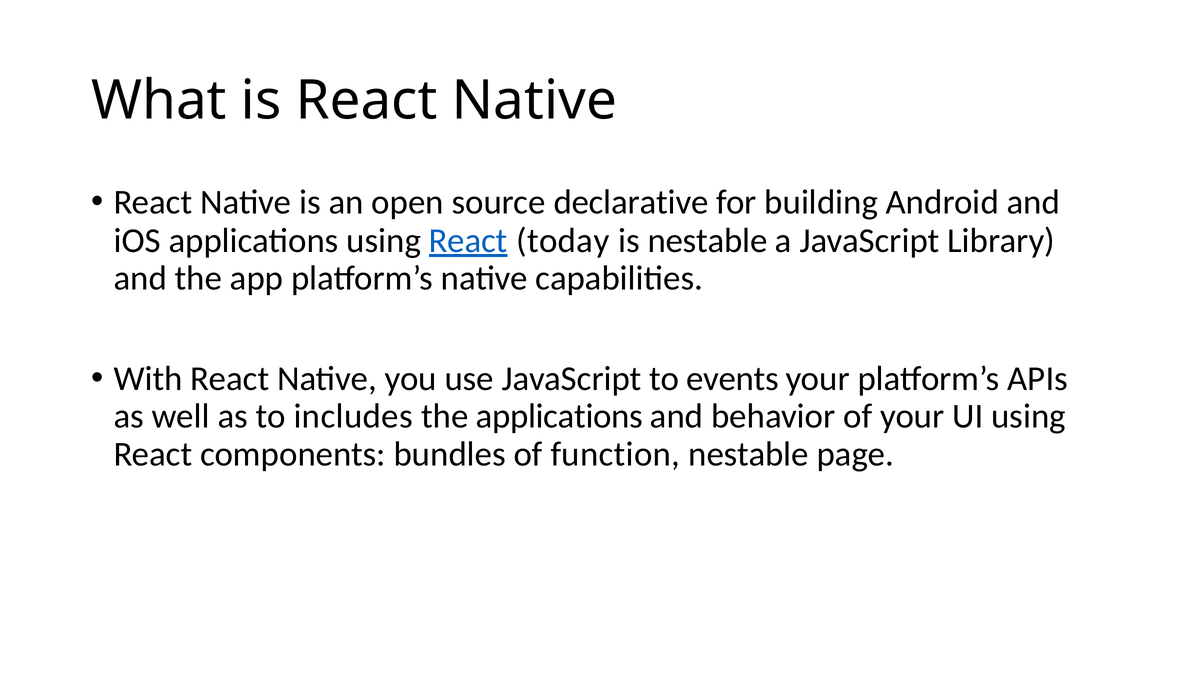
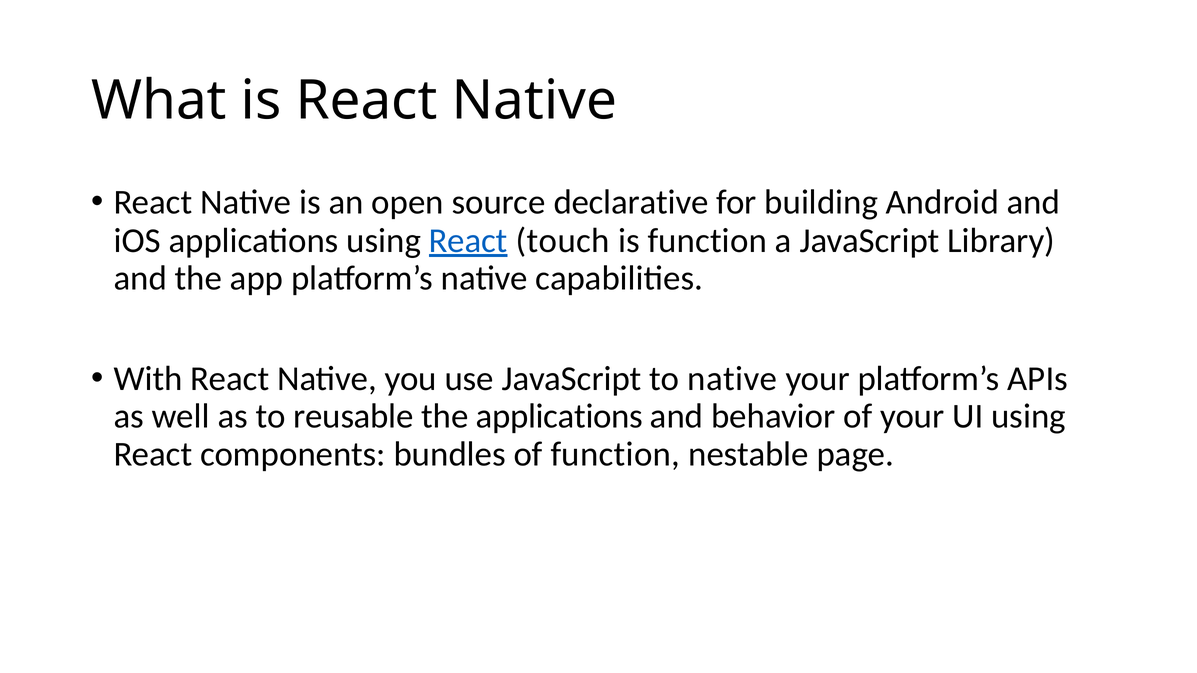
today: today -> touch
is nestable: nestable -> function
to events: events -> native
includes: includes -> reusable
